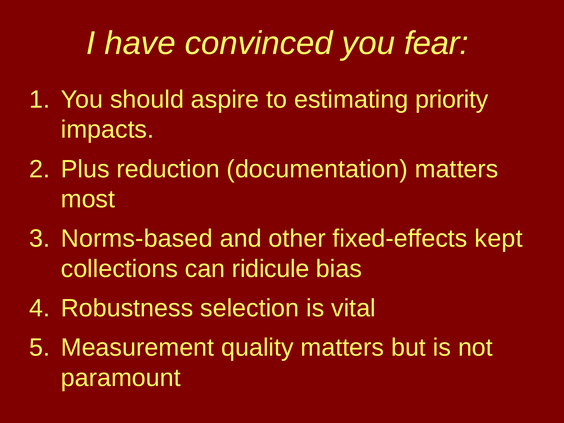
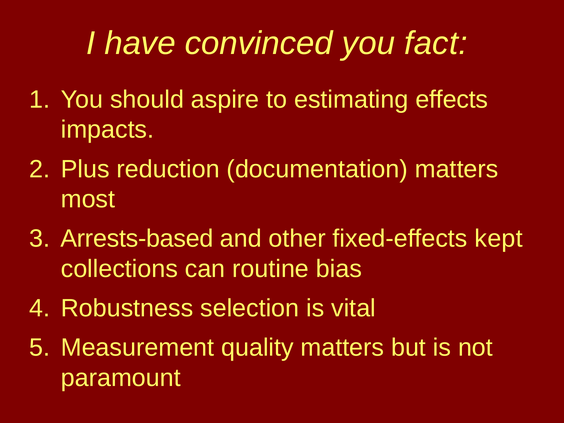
fear: fear -> fact
priority: priority -> effects
Norms-based: Norms-based -> Arrests-based
ridicule: ridicule -> routine
